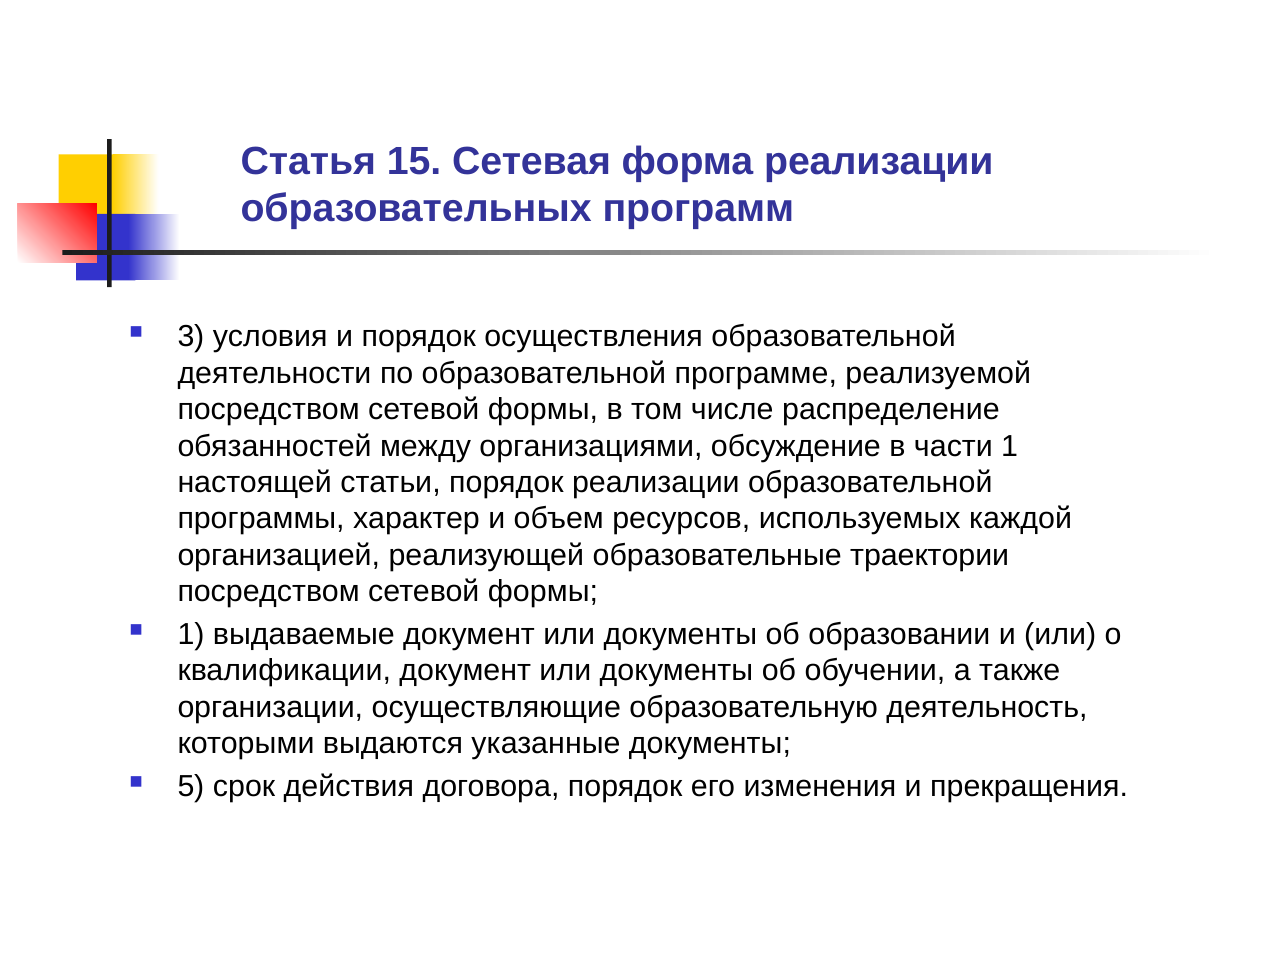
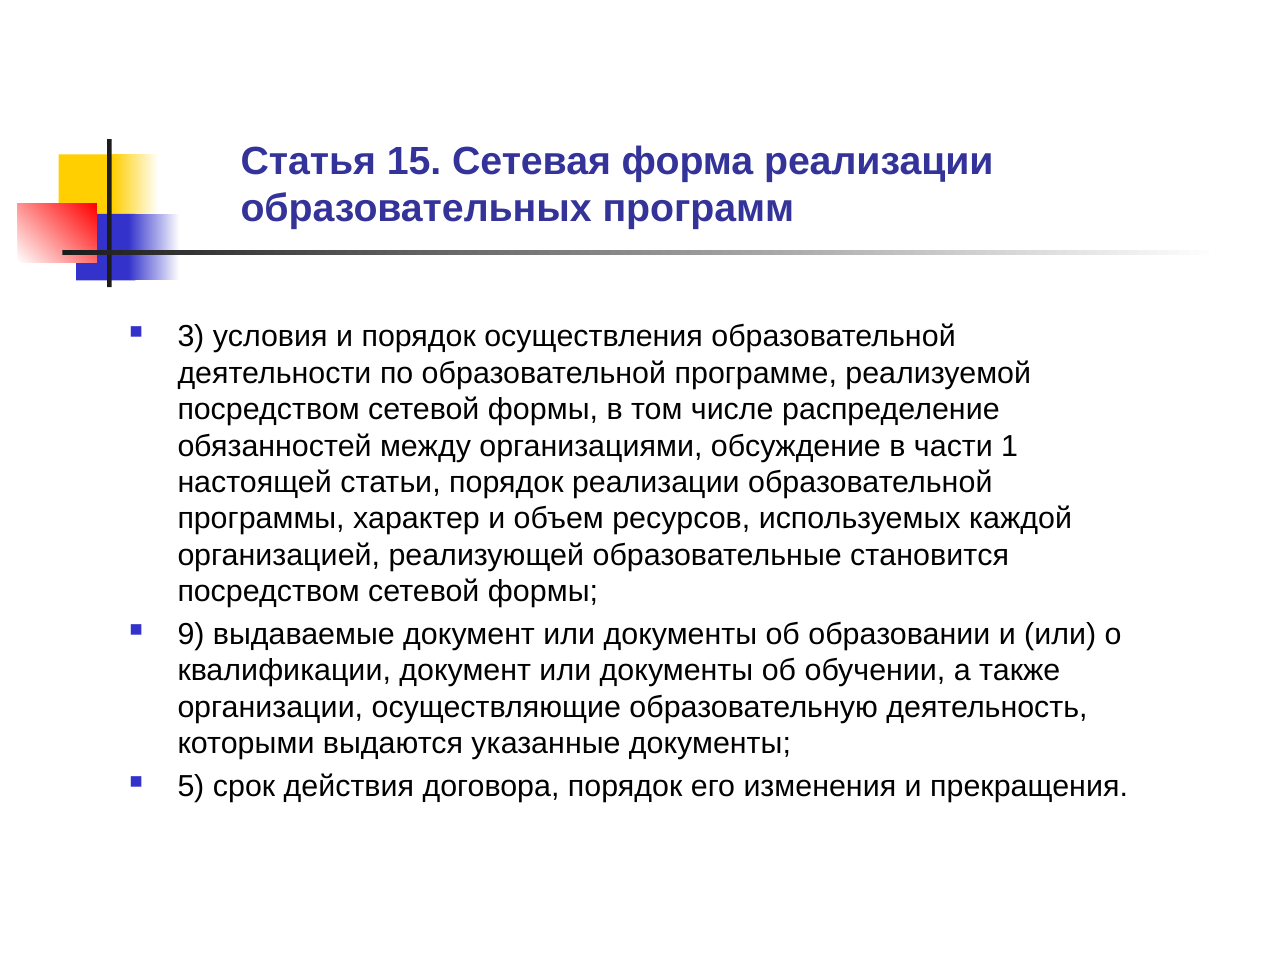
траектории: траектории -> становится
1 at (191, 635): 1 -> 9
